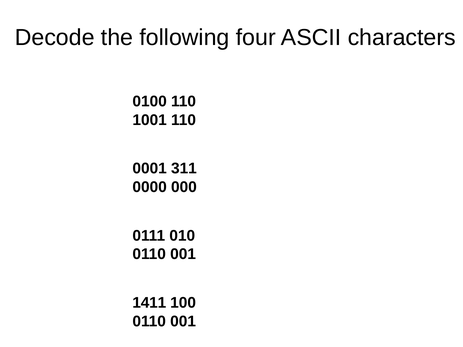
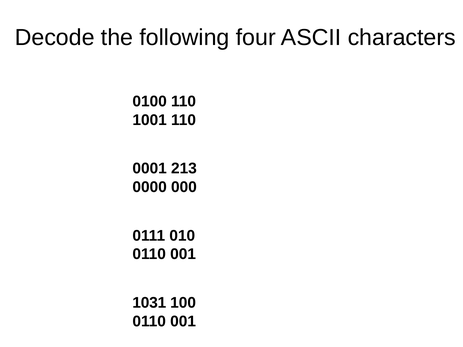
311: 311 -> 213
1411: 1411 -> 1031
